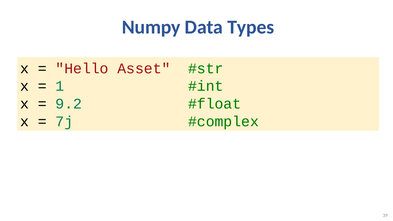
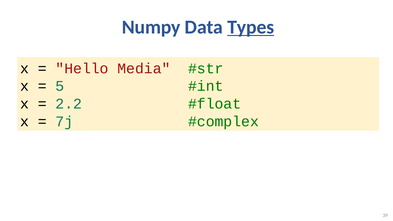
Types underline: none -> present
Asset: Asset -> Media
1: 1 -> 5
9.2: 9.2 -> 2.2
